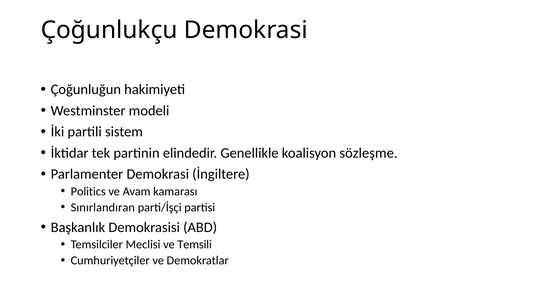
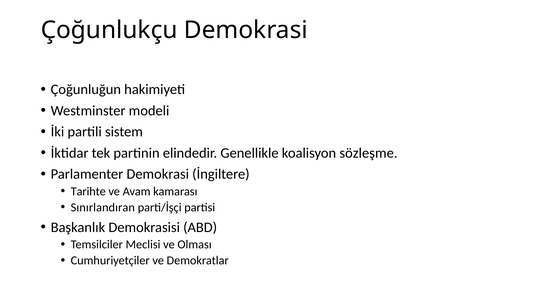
Politics: Politics -> Tarihte
Temsili: Temsili -> Olması
